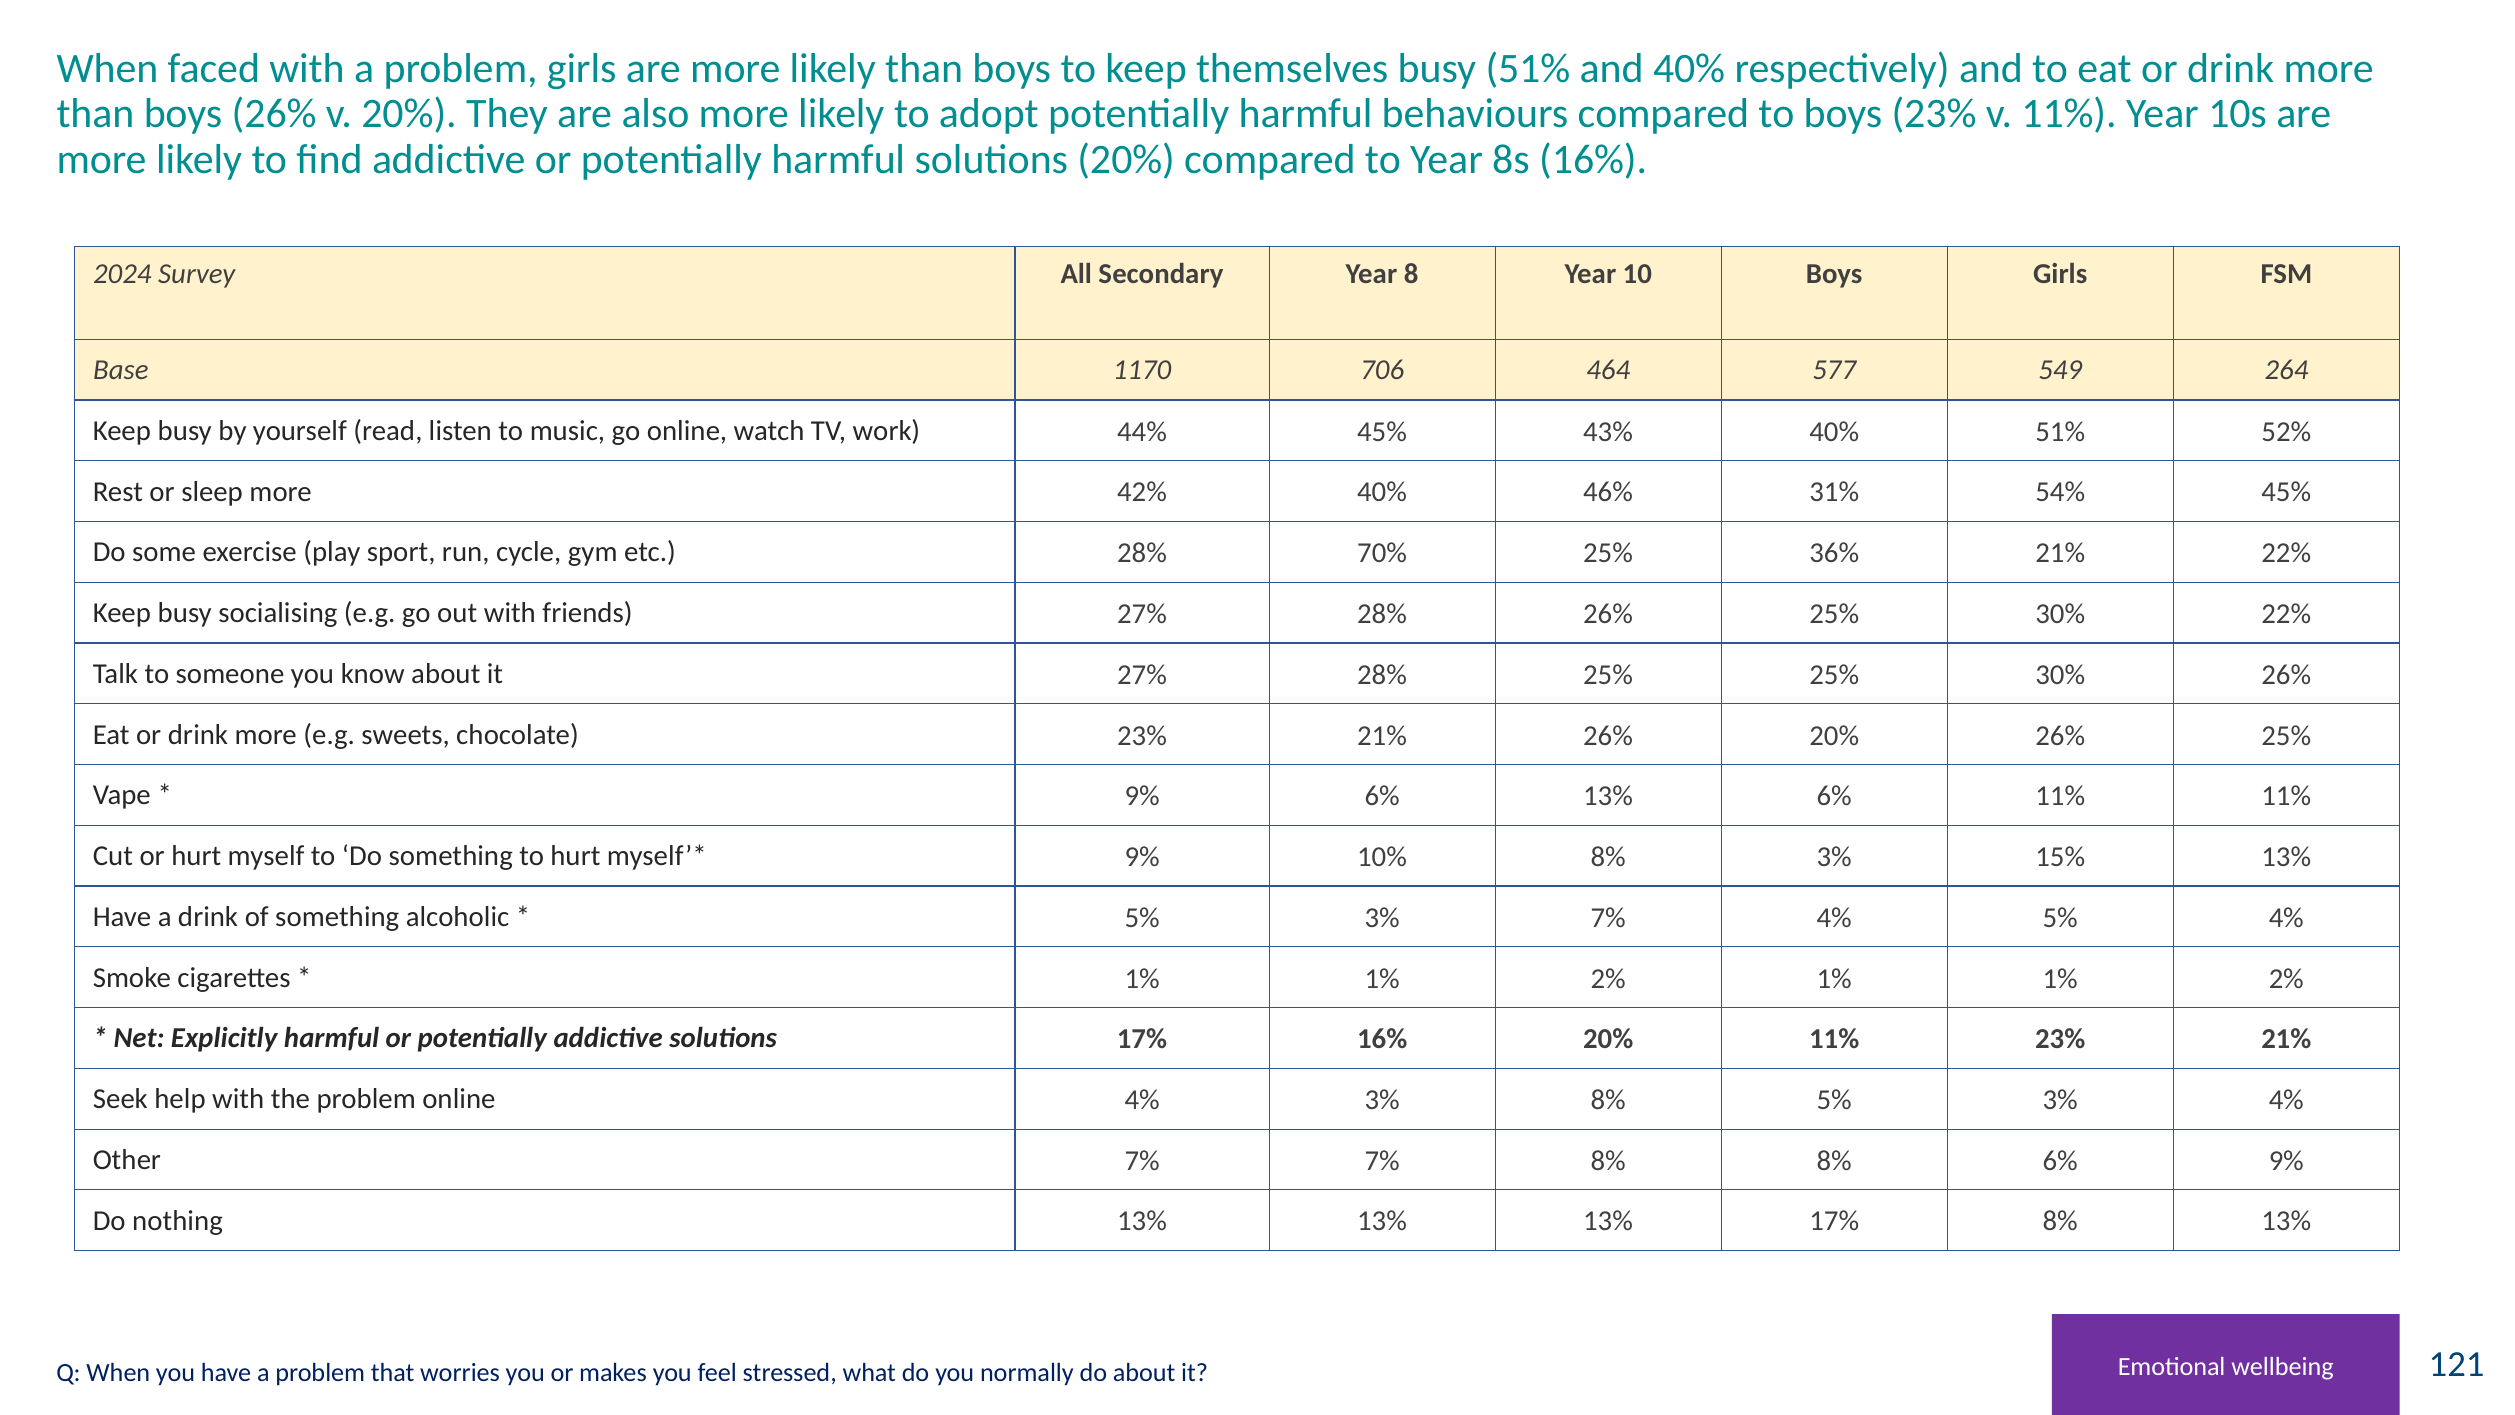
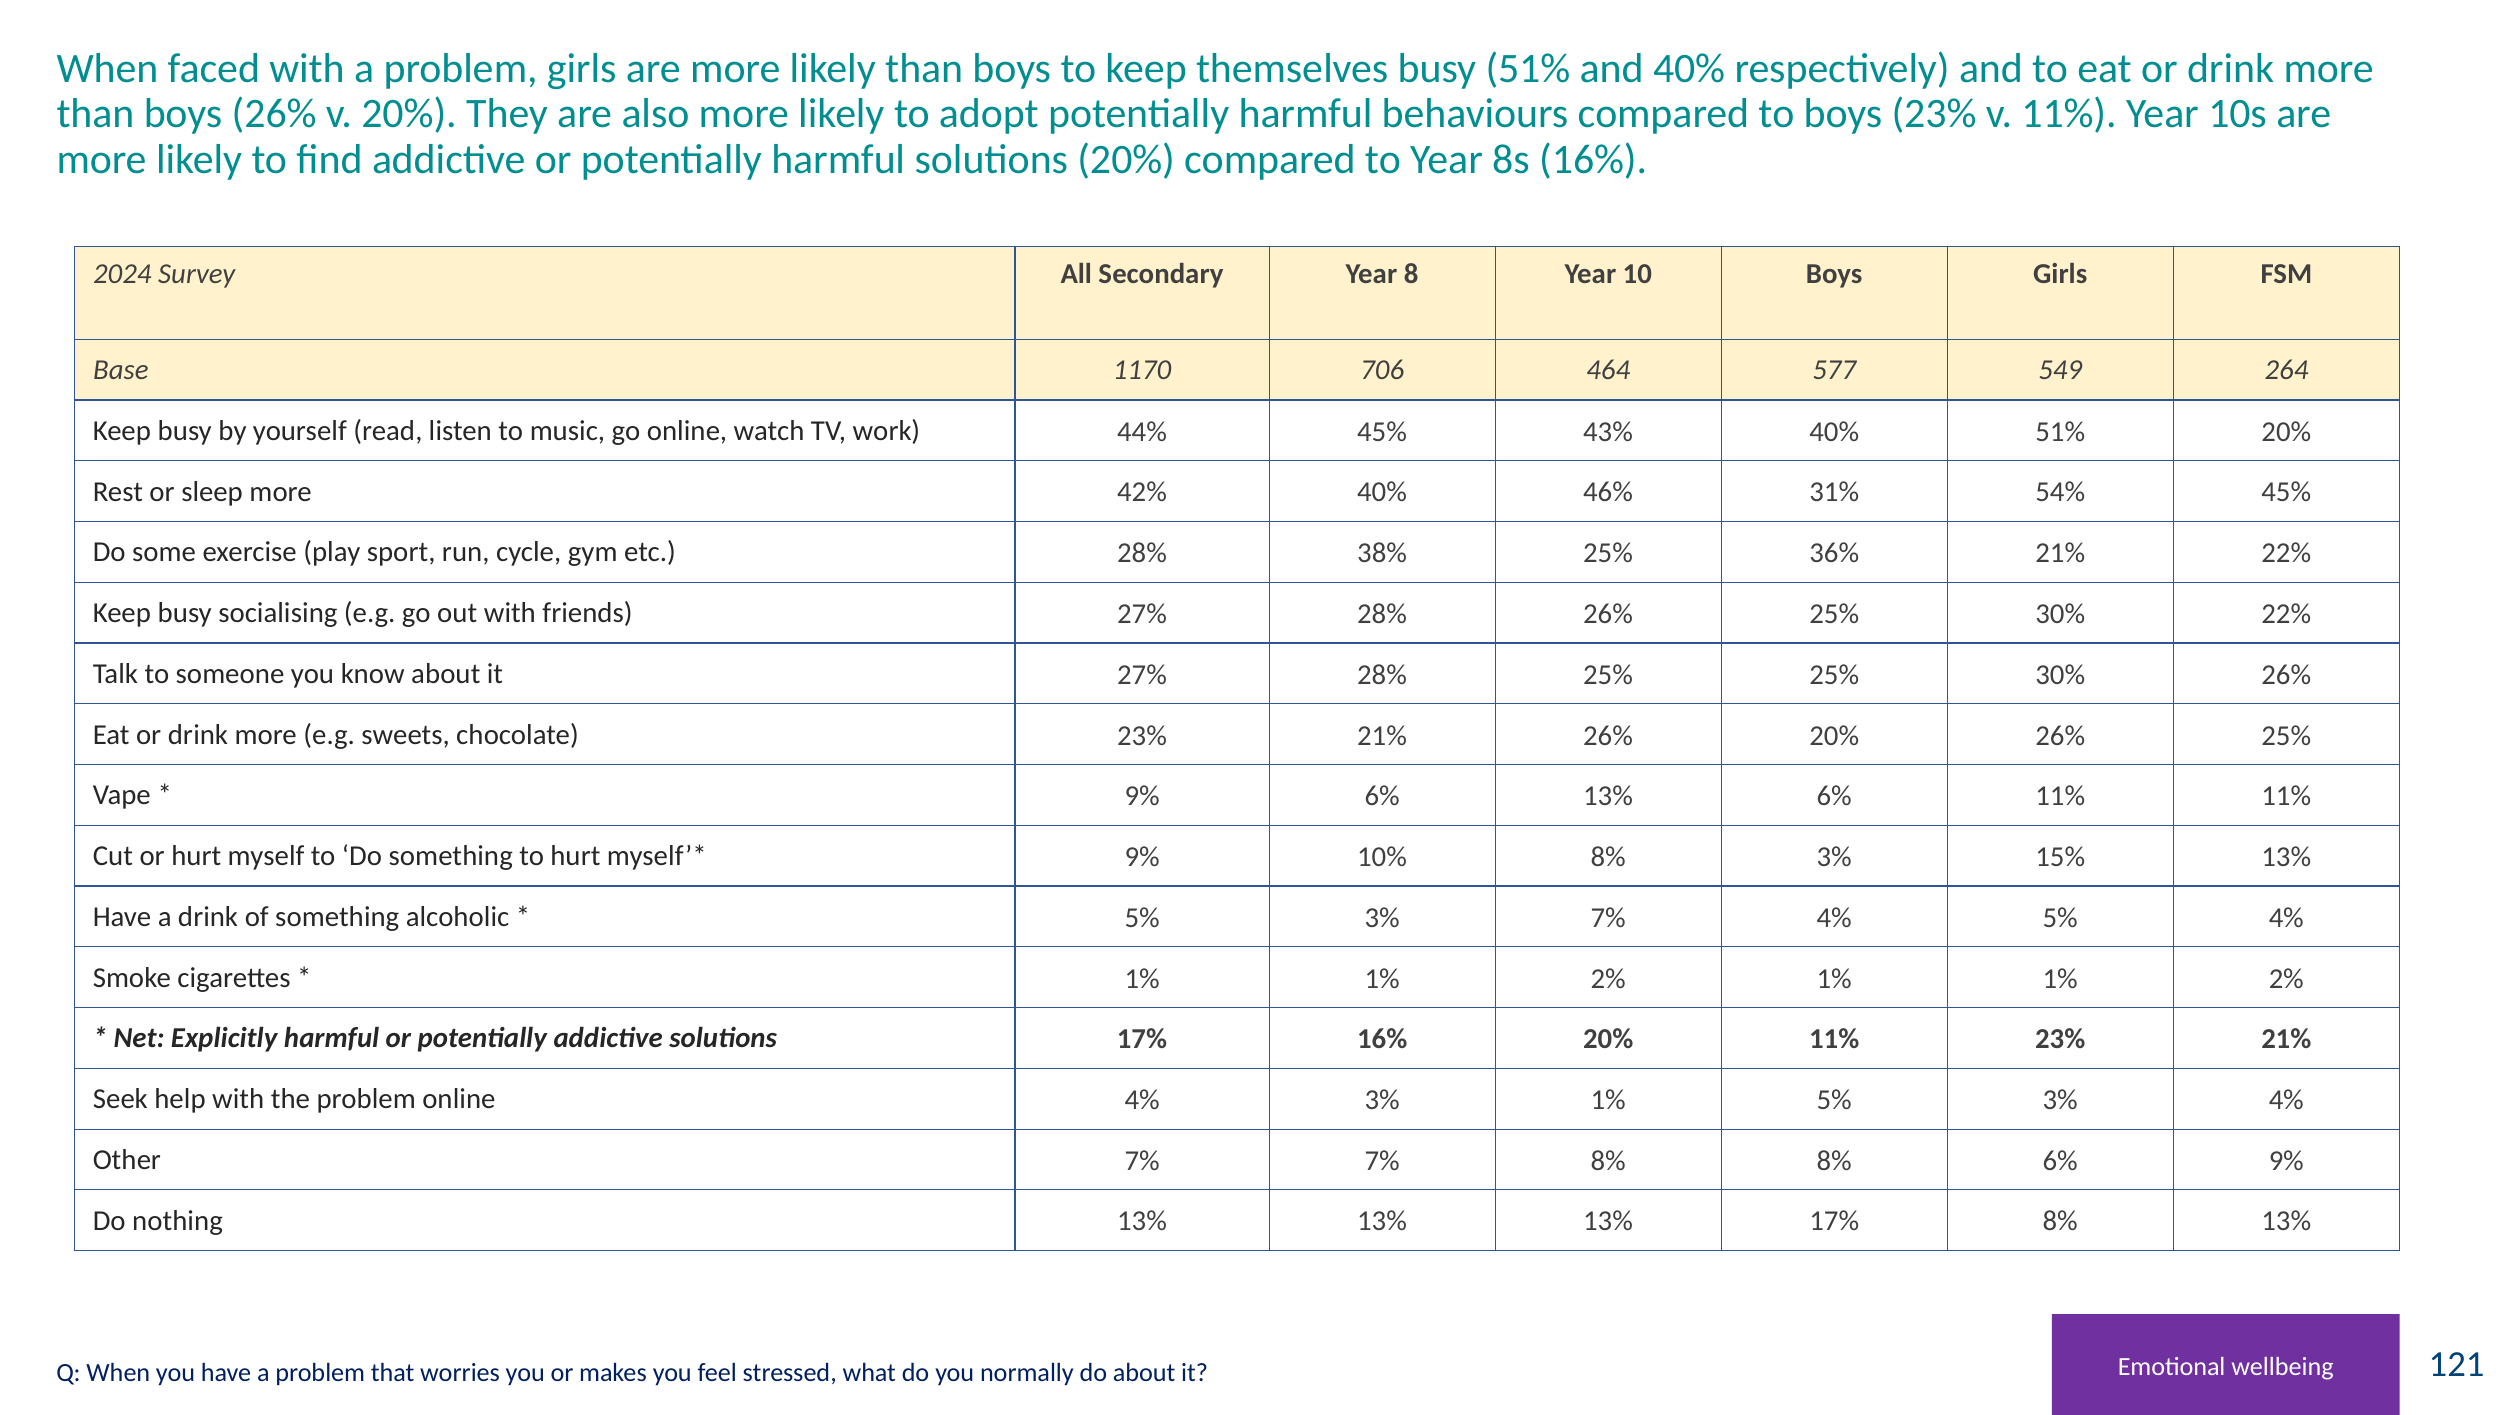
51% 52%: 52% -> 20%
70%: 70% -> 38%
3% 8%: 8% -> 1%
